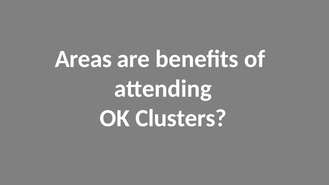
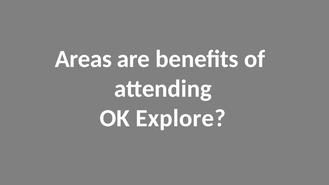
Clusters: Clusters -> Explore
